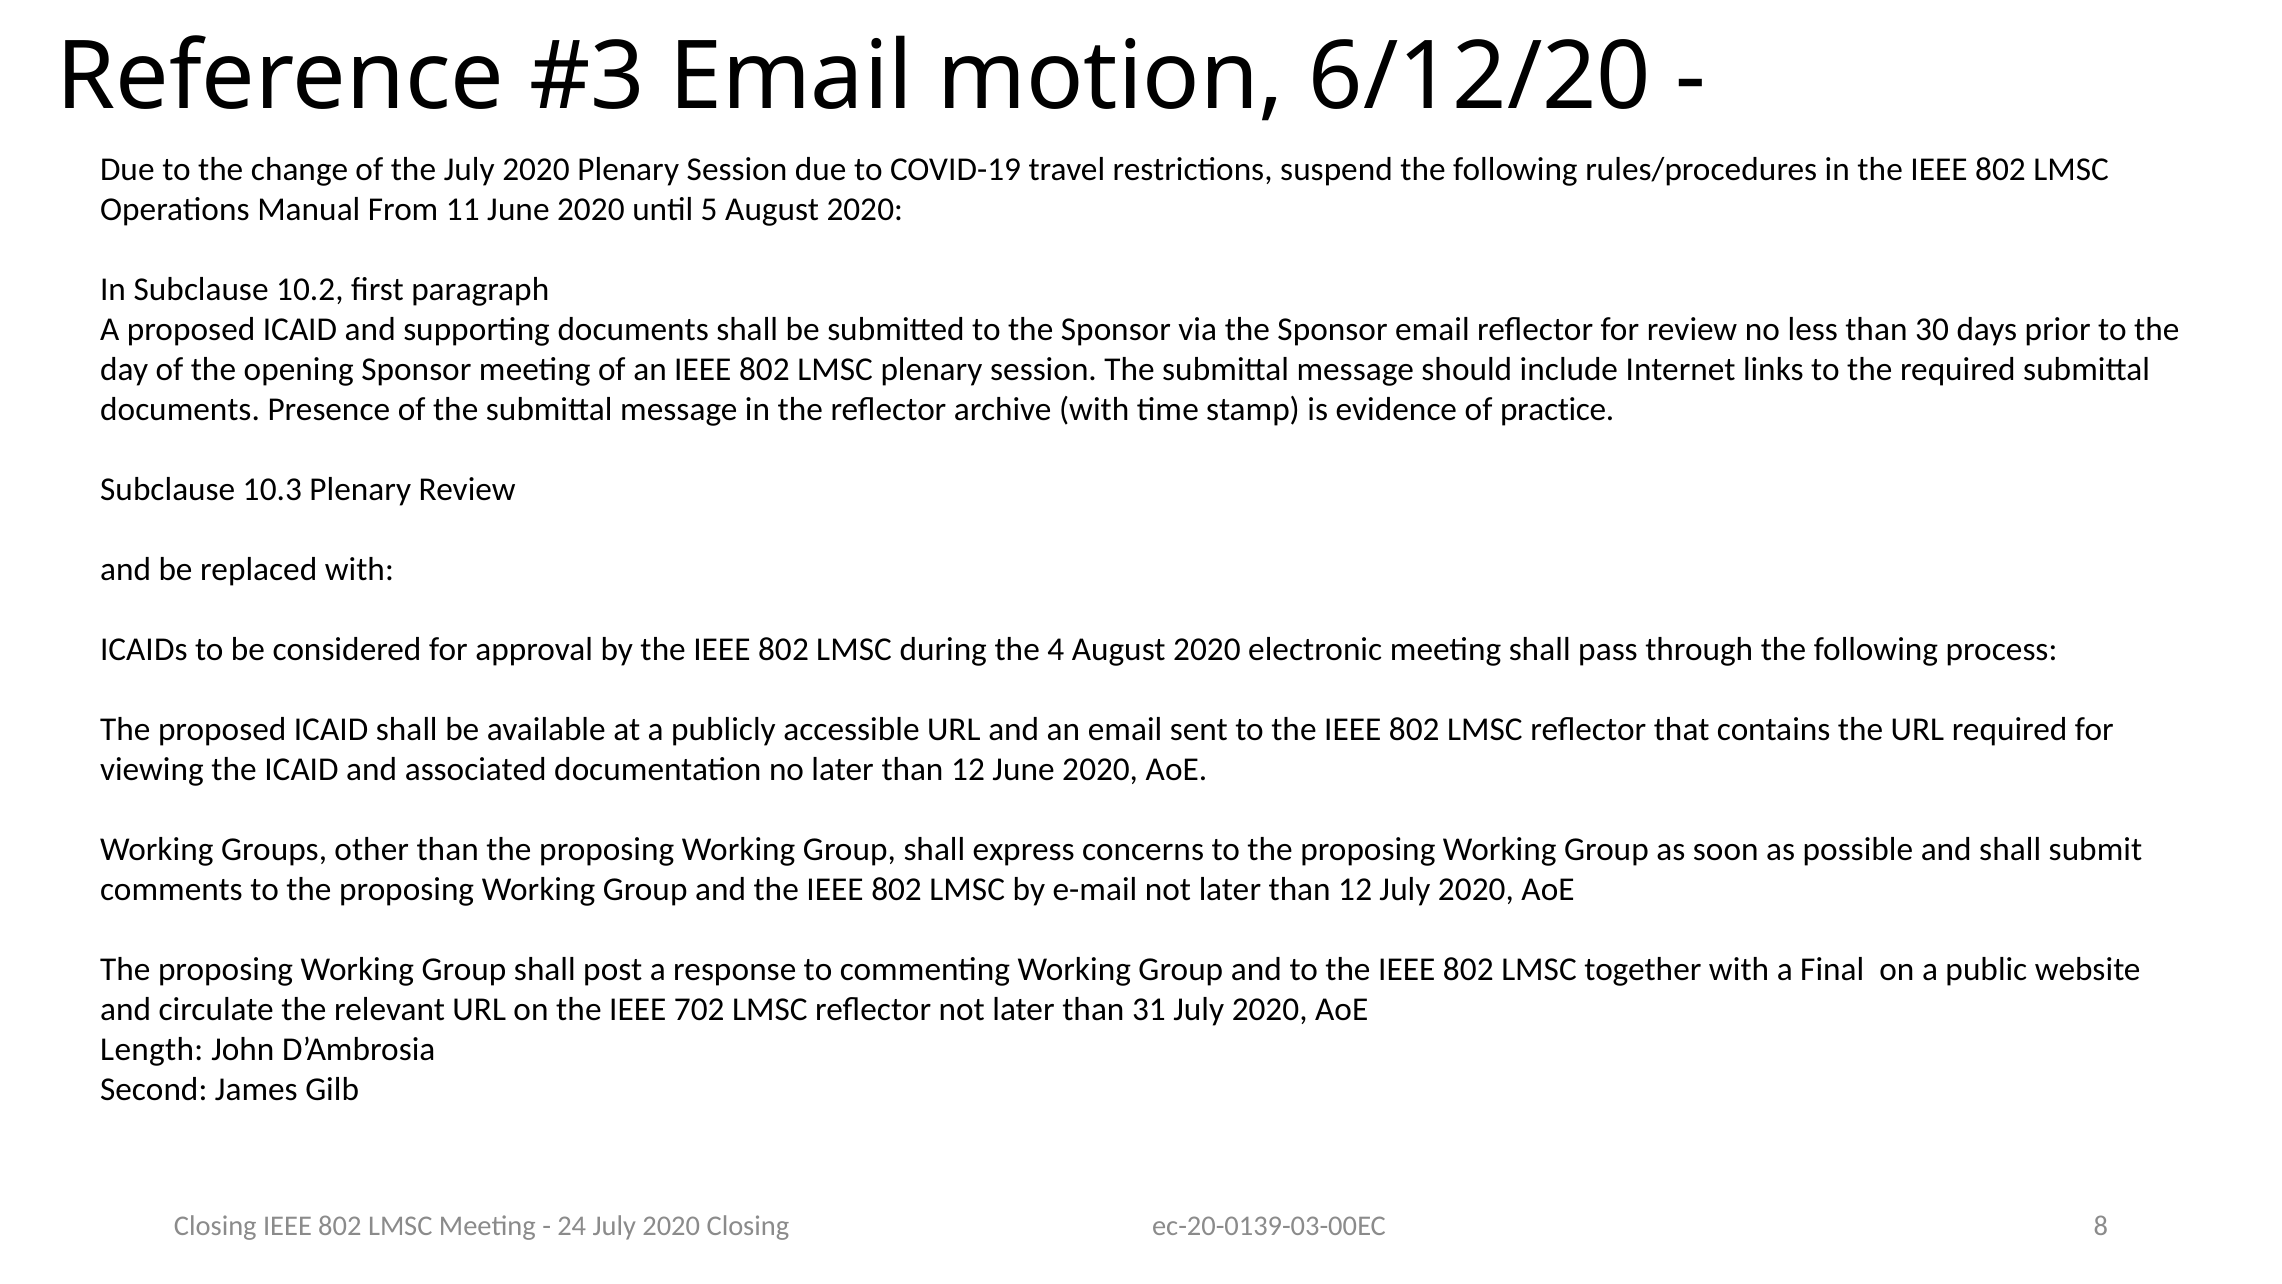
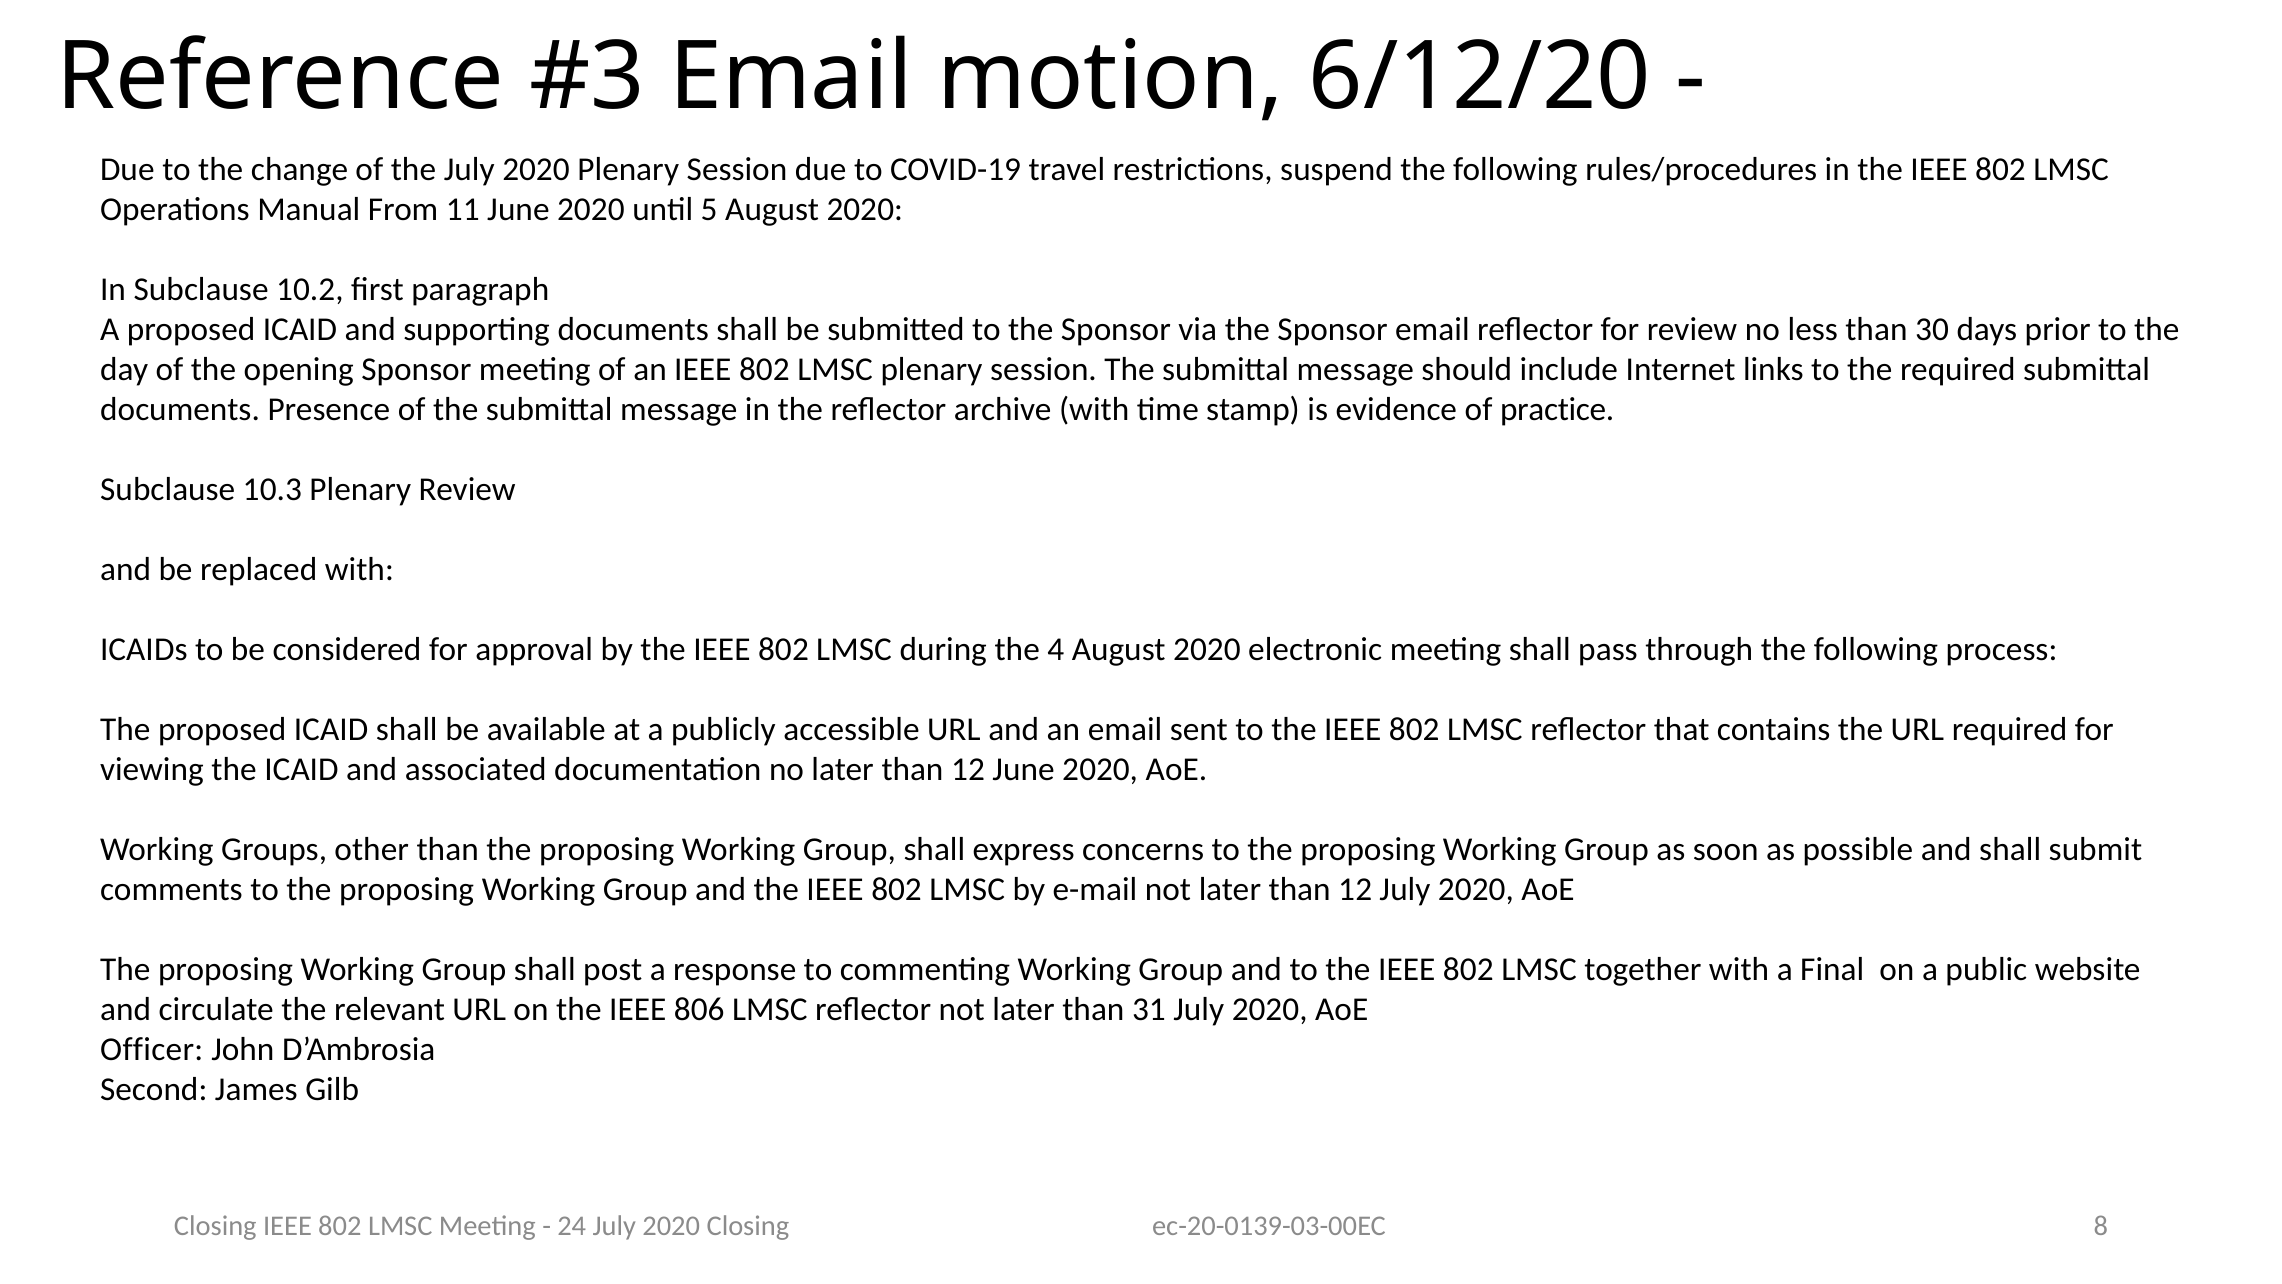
702: 702 -> 806
Length: Length -> Officer
